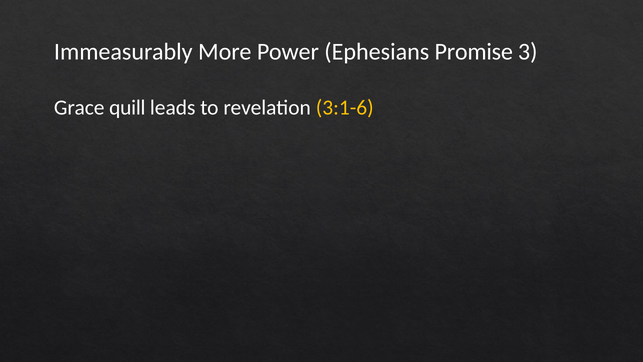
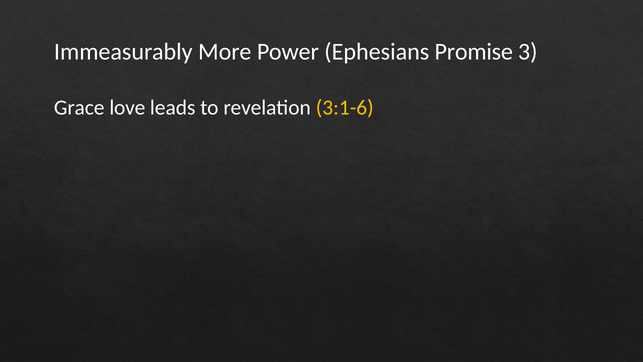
quill: quill -> love
